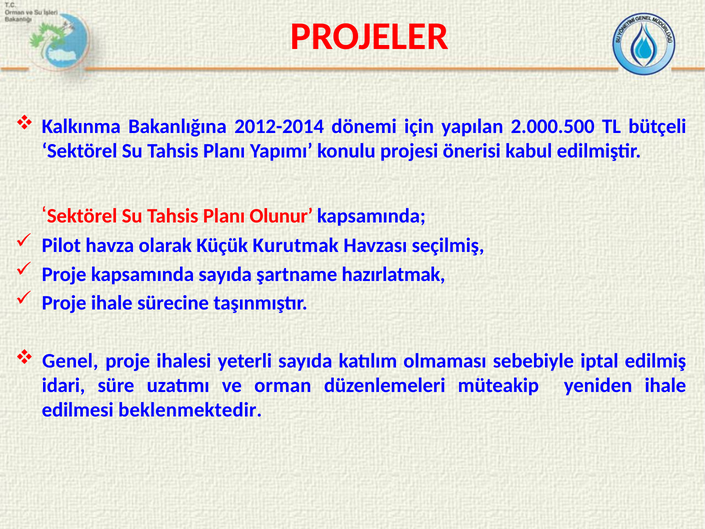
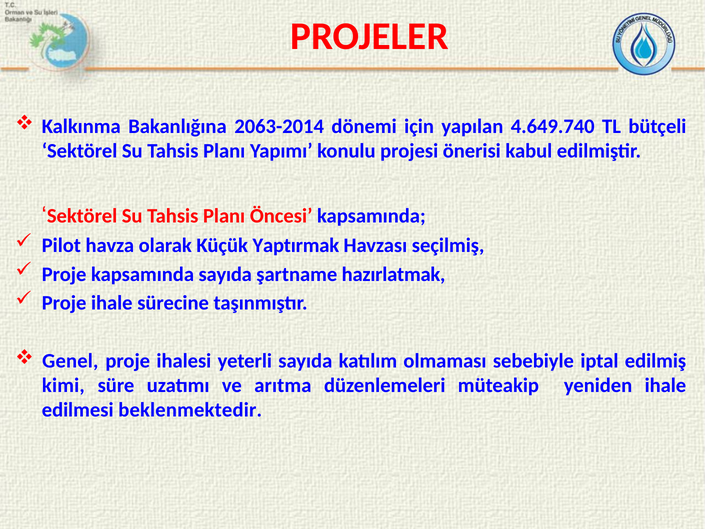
2012-2014: 2012-2014 -> 2063-2014
2.000.500: 2.000.500 -> 4.649.740
Olunur: Olunur -> Öncesi
Kurutmak: Kurutmak -> Yaptırmak
idari: idari -> kimi
orman: orman -> arıtma
